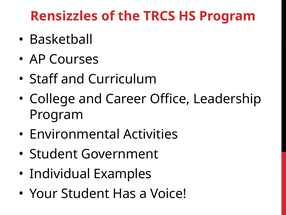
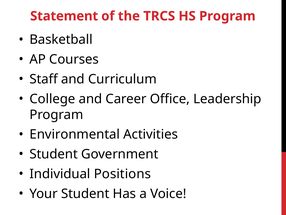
Rensizzles: Rensizzles -> Statement
Examples: Examples -> Positions
